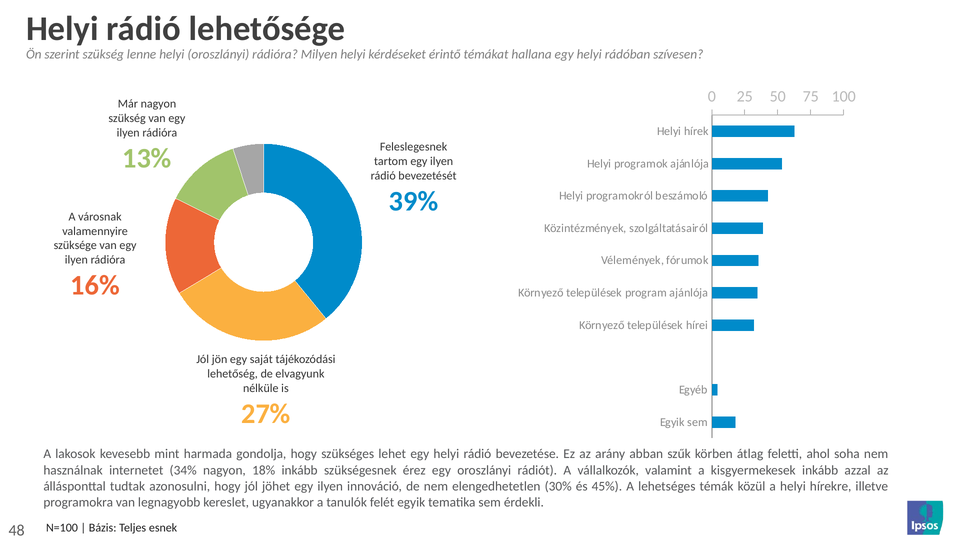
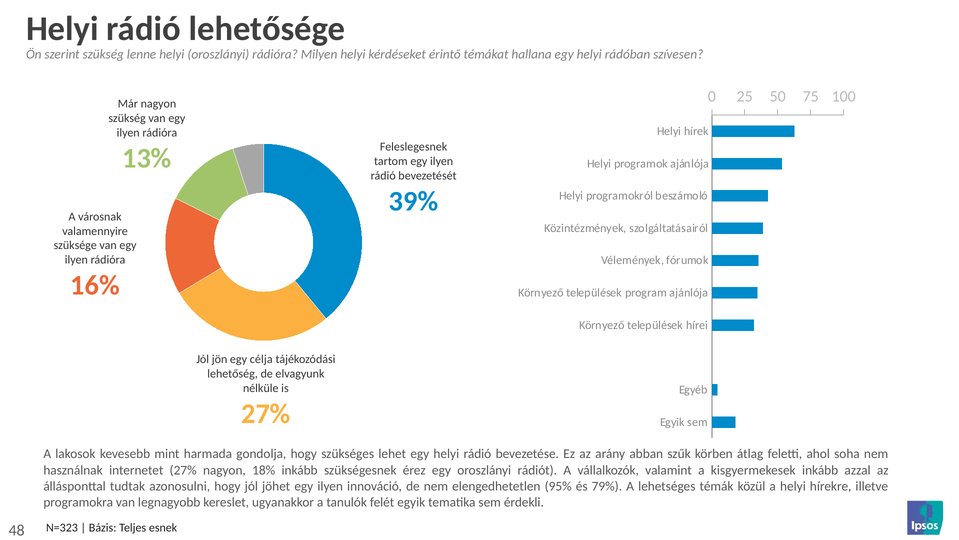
saját: saját -> célja
internetet 34%: 34% -> 27%
30%: 30% -> 95%
45%: 45% -> 79%
N=100: N=100 -> N=323
